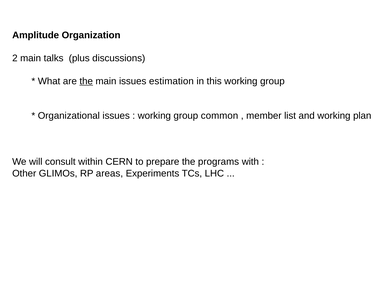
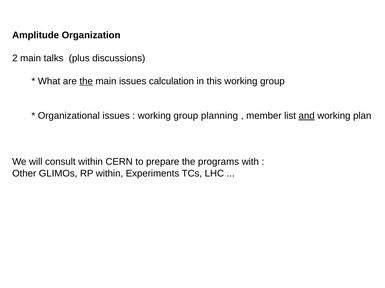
estimation: estimation -> calculation
common: common -> planning
and underline: none -> present
RP areas: areas -> within
